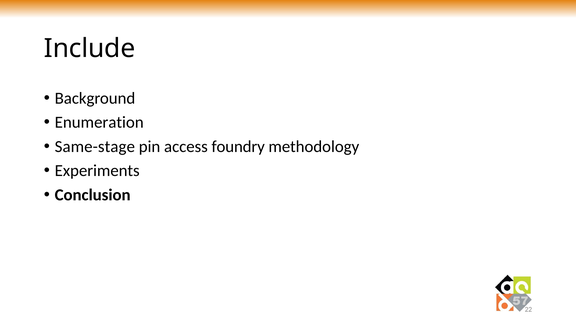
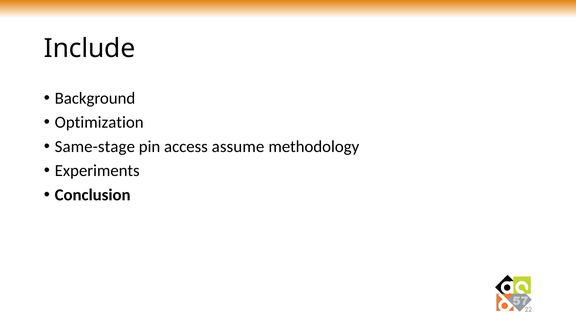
Enumeration: Enumeration -> Optimization
foundry: foundry -> assume
